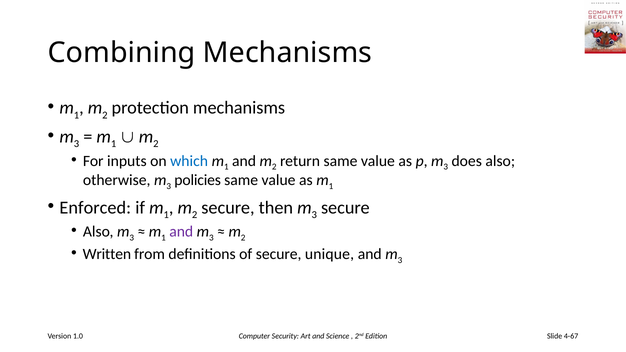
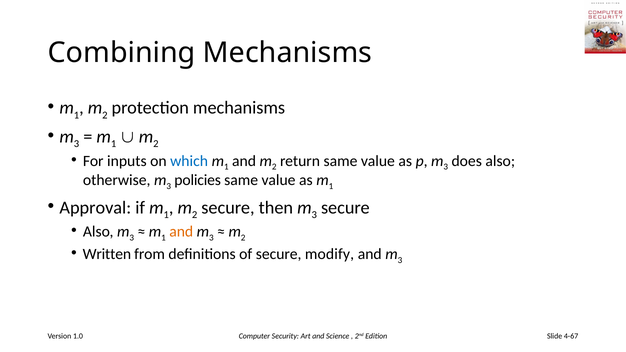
Enforced: Enforced -> Approval
and at (181, 232) colour: purple -> orange
unique: unique -> modify
